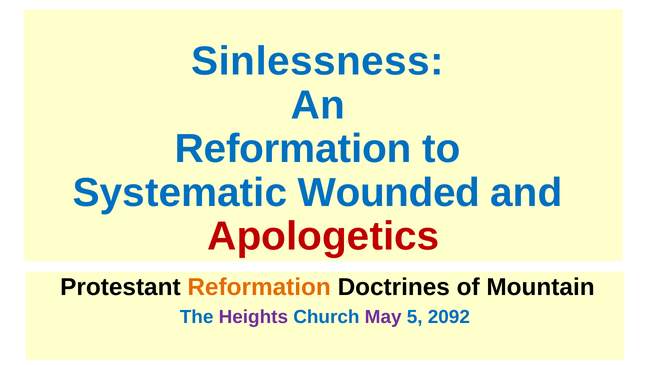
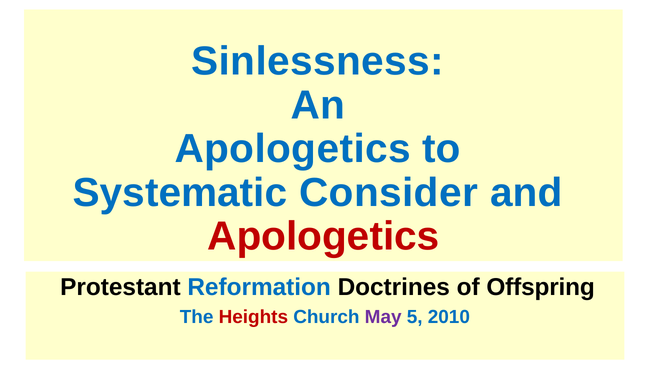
Reformation at (293, 149): Reformation -> Apologetics
Wounded: Wounded -> Consider
Reformation at (259, 288) colour: orange -> blue
Mountain: Mountain -> Offspring
Heights colour: purple -> red
2092: 2092 -> 2010
